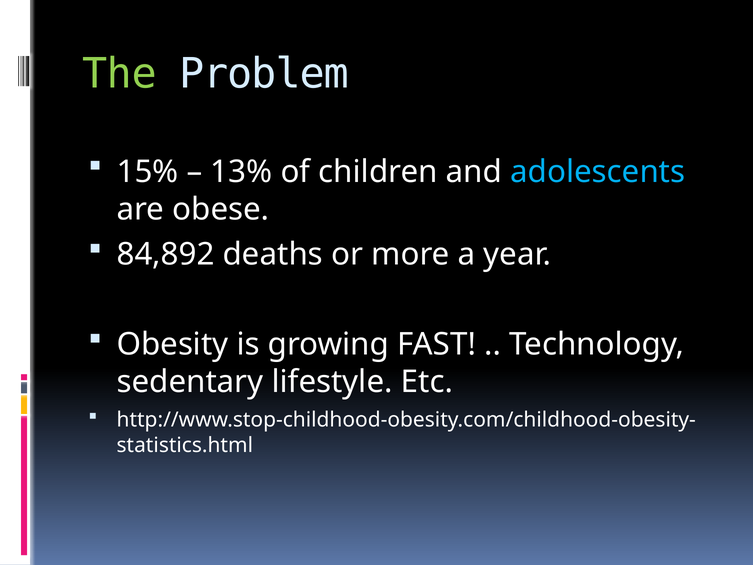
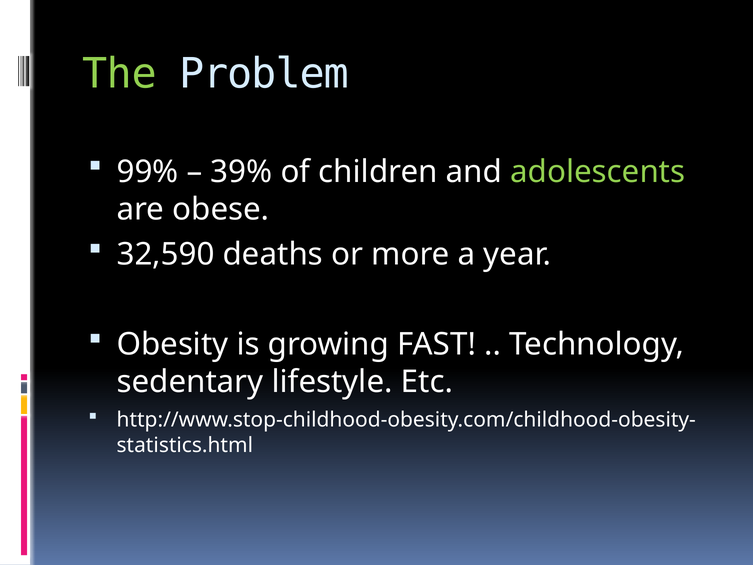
15%: 15% -> 99%
13%: 13% -> 39%
adolescents colour: light blue -> light green
84,892: 84,892 -> 32,590
